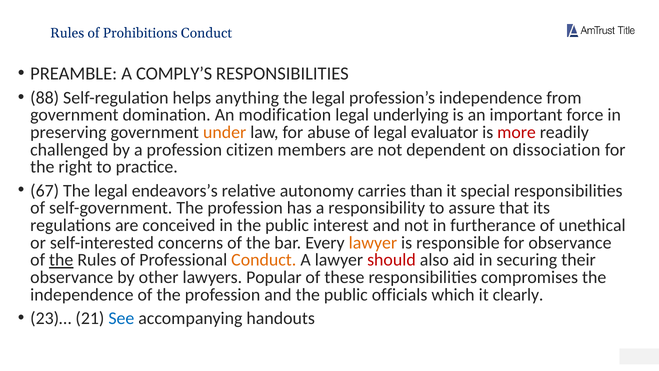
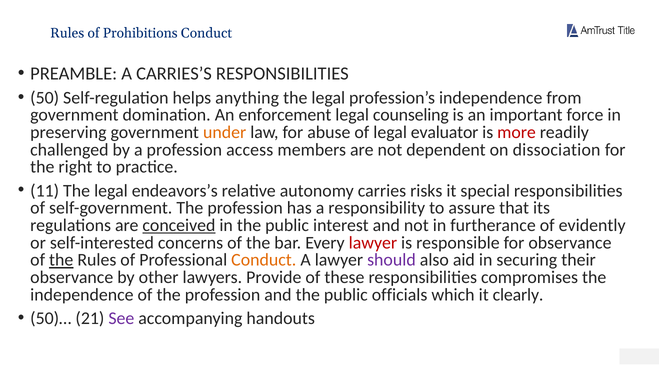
COMPLY’S: COMPLY’S -> CARRIES’S
88: 88 -> 50
modification: modification -> enforcement
underlying: underlying -> counseling
citizen: citizen -> access
67: 67 -> 11
than: than -> risks
conceived underline: none -> present
unethical: unethical -> evidently
lawyer at (373, 242) colour: orange -> red
should colour: red -> purple
Popular: Popular -> Provide
23)…: 23)… -> 50)…
See colour: blue -> purple
